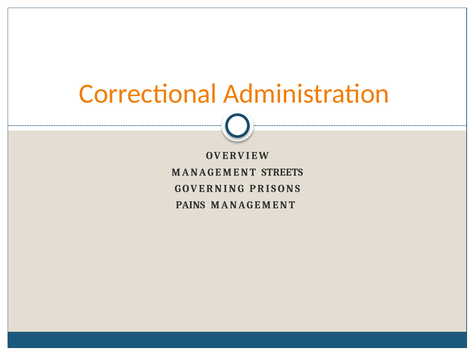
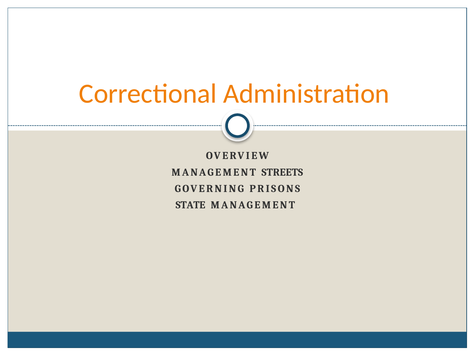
PAINS: PAINS -> STATE
